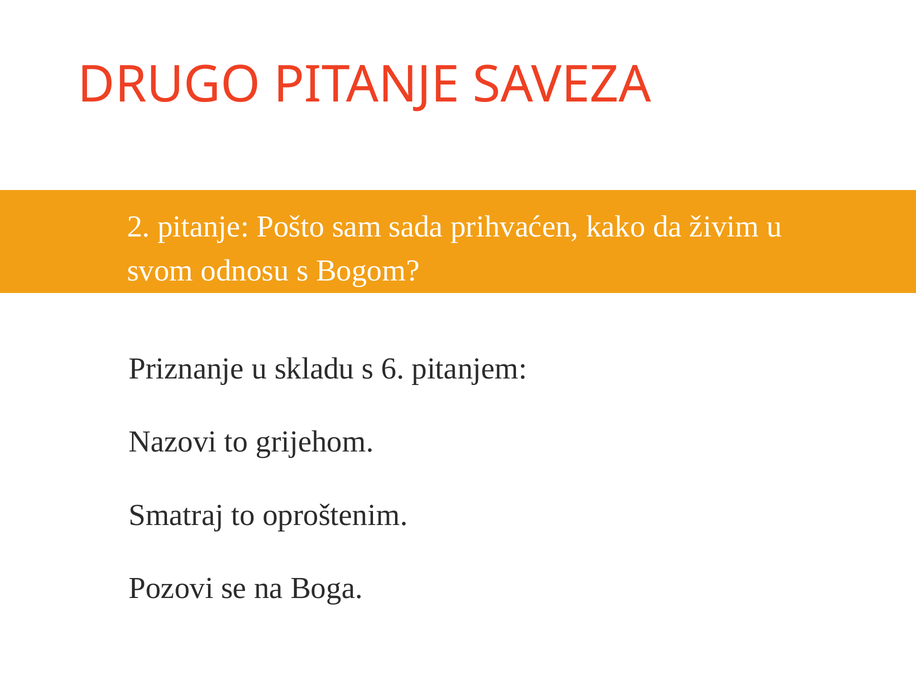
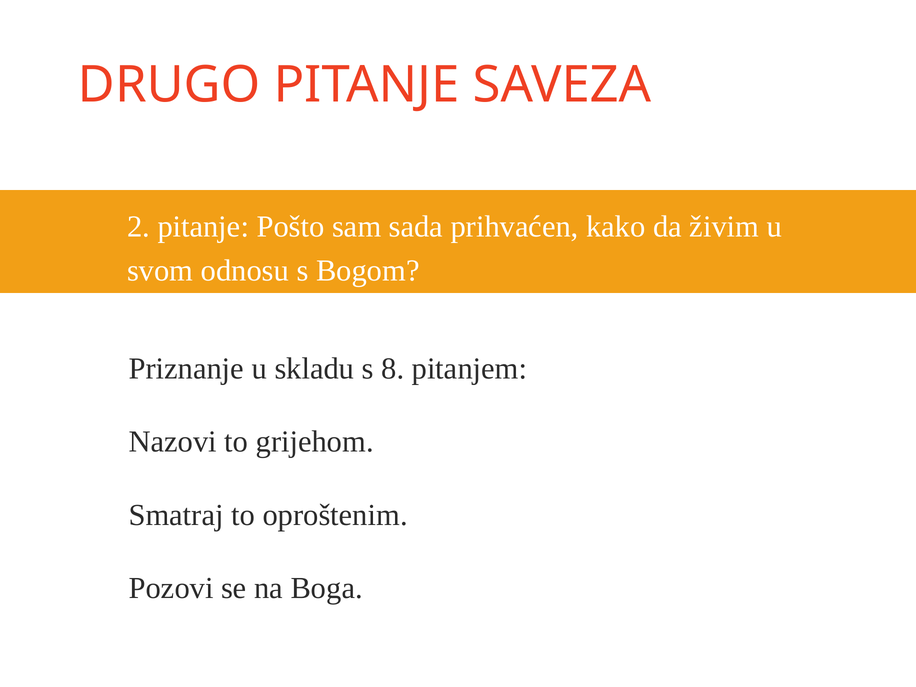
6: 6 -> 8
